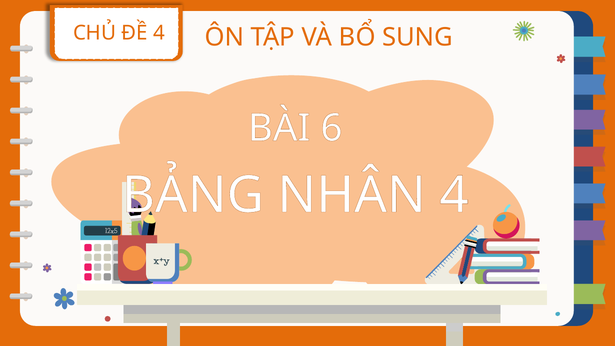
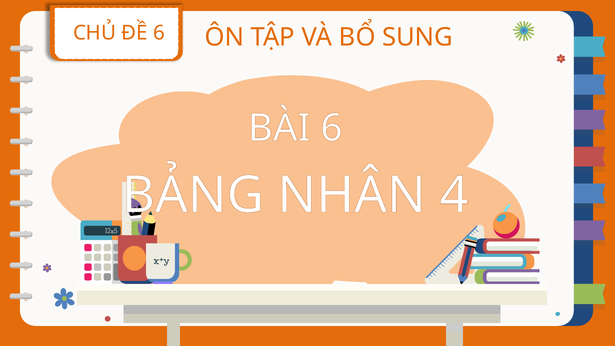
ĐỀ 4: 4 -> 6
